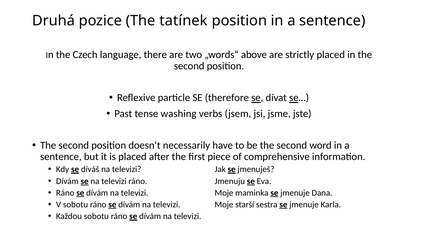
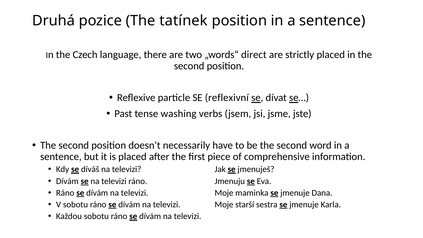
above: above -> direct
therefore: therefore -> reflexivní
